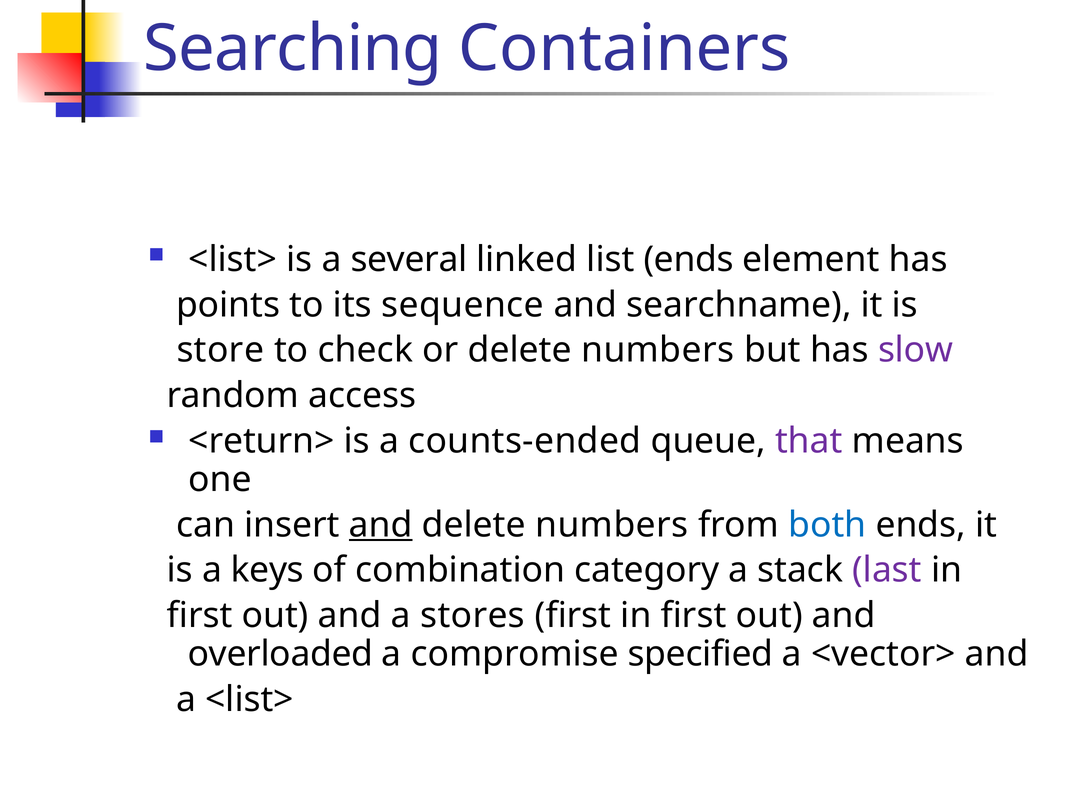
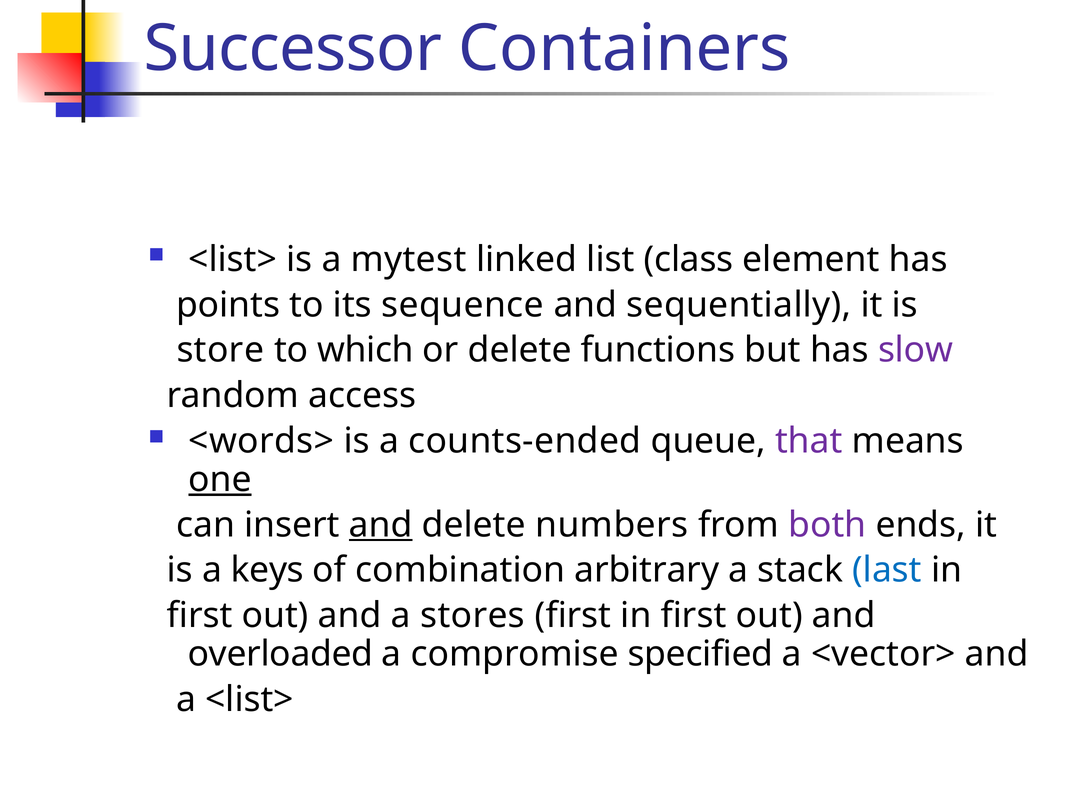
Searching: Searching -> Successor
several: several -> mytest
list ends: ends -> class
searchname: searchname -> sequentially
check: check -> which
or delete numbers: numbers -> functions
<return>: <return> -> <words>
one underline: none -> present
both colour: blue -> purple
category: category -> arbitrary
last colour: purple -> blue
